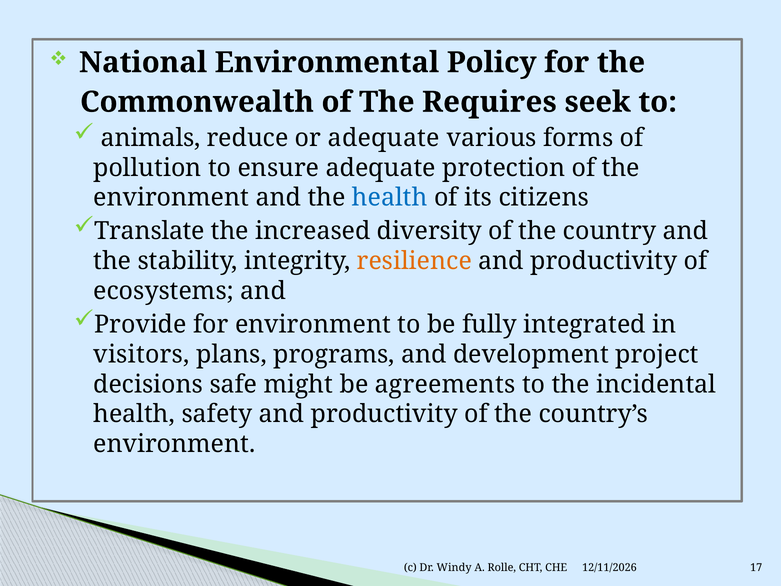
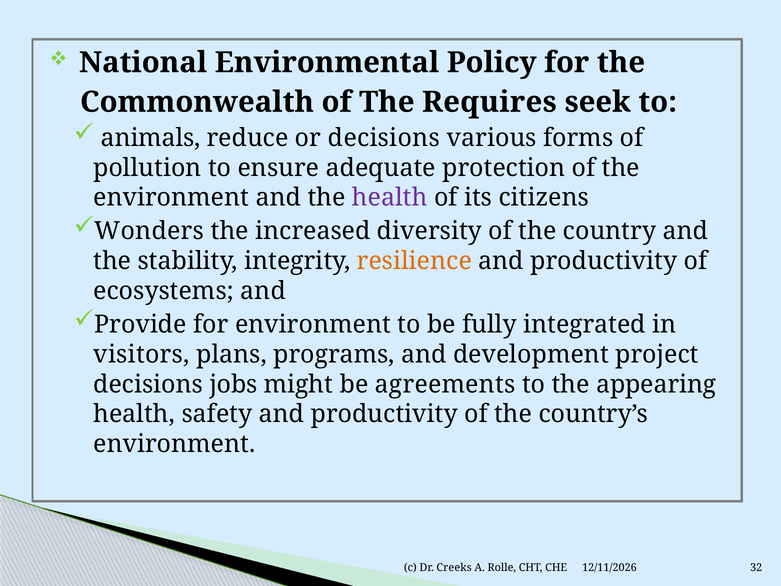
or adequate: adequate -> decisions
health at (390, 198) colour: blue -> purple
Translate: Translate -> Wonders
safe: safe -> jobs
incidental: incidental -> appearing
Windy: Windy -> Creeks
17: 17 -> 32
